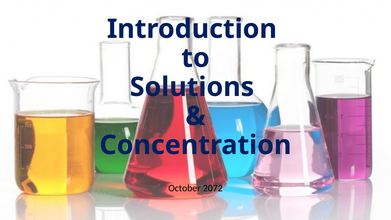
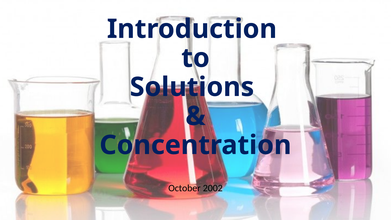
2072: 2072 -> 2002
